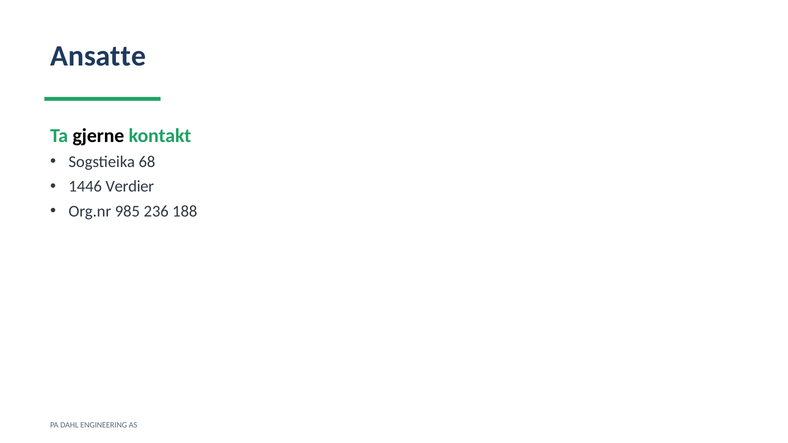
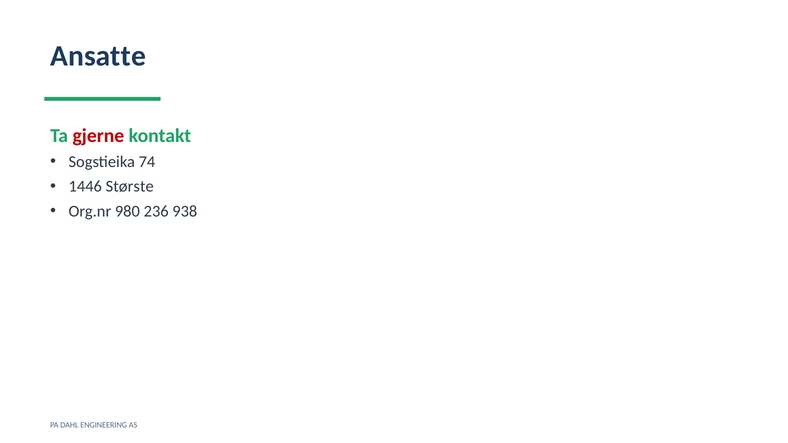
gjerne colour: black -> red
68: 68 -> 74
Verdier: Verdier -> Største
985: 985 -> 980
188: 188 -> 938
